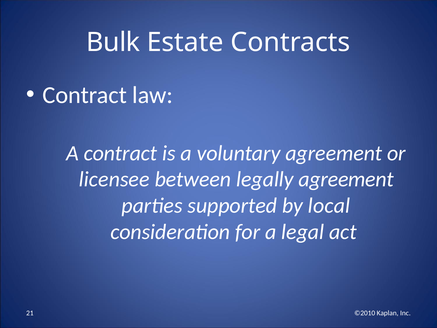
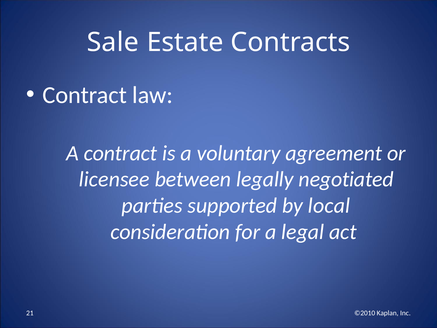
Bulk: Bulk -> Sale
legally agreement: agreement -> negotiated
